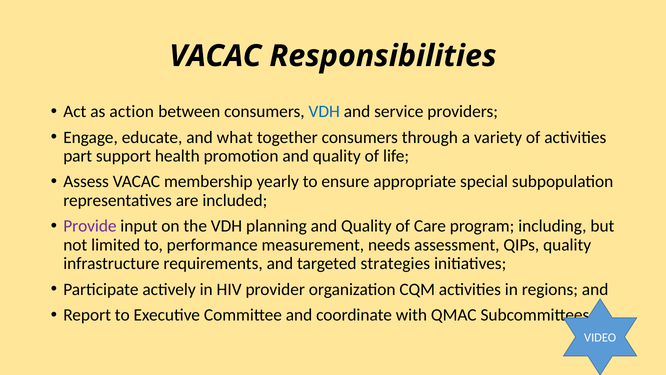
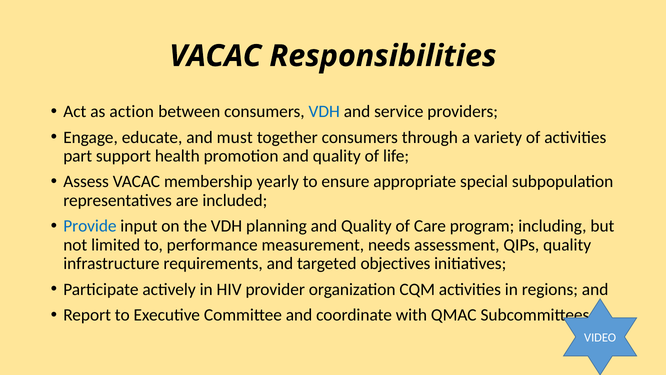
what: what -> must
Provide colour: purple -> blue
strategies: strategies -> objectives
